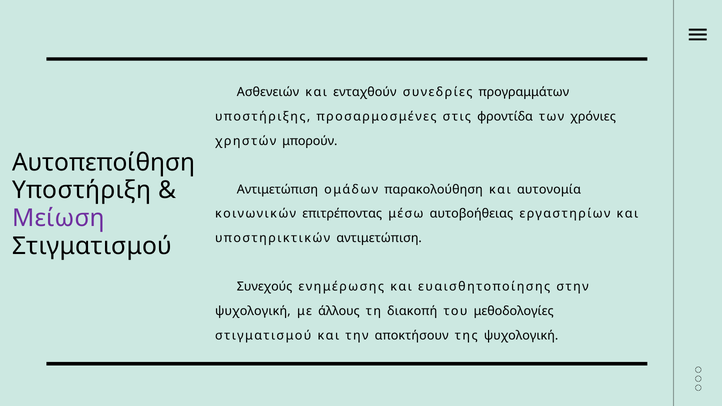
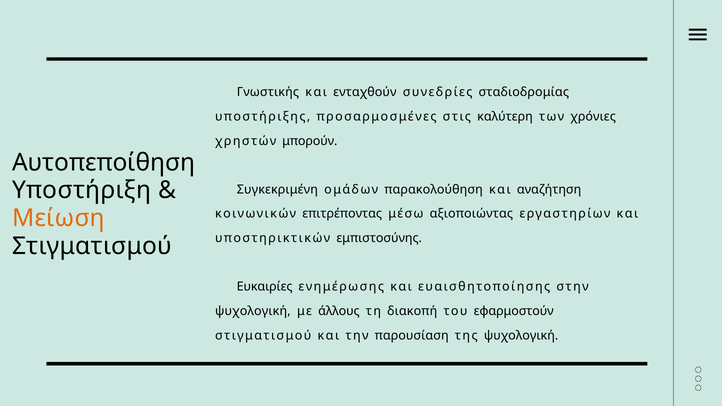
Ασθενειών: Ασθενειών -> Γνωστικής
προγραμμάτων: προγραμμάτων -> σταδιοδρομίας
φροντίδα: φροντίδα -> καλύτερη
Αντιμετώπιση at (277, 190): Αντιμετώπιση -> Συγκεκριμένη
αυτονομία: αυτονομία -> αναζήτηση
αυτοβοήθειας: αυτοβοήθειας -> αξιοποιώντας
Μείωση colour: purple -> orange
υποστηρικτικών αντιμετώπιση: αντιμετώπιση -> εμπιστοσύνης
Συνεχούς: Συνεχούς -> Ευκαιρίες
μεθοδολογίες: μεθοδολογίες -> εφαρμοστούν
αποκτήσουν: αποκτήσουν -> παρουσίαση
